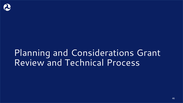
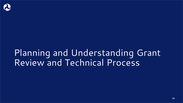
Considerations: Considerations -> Understanding
